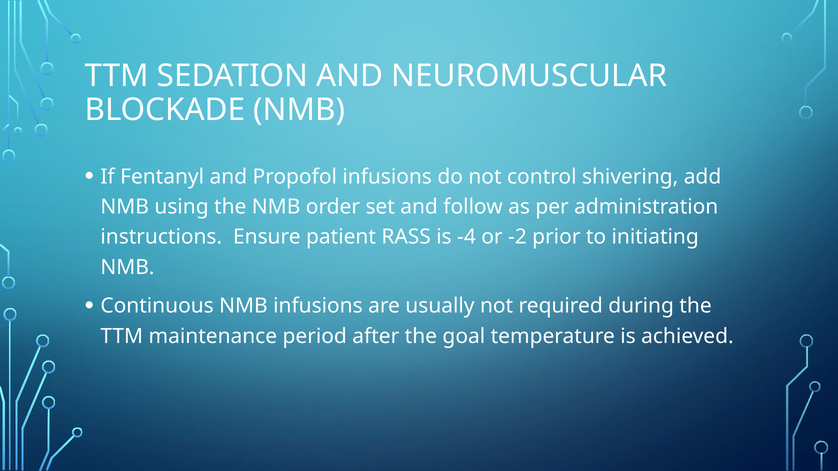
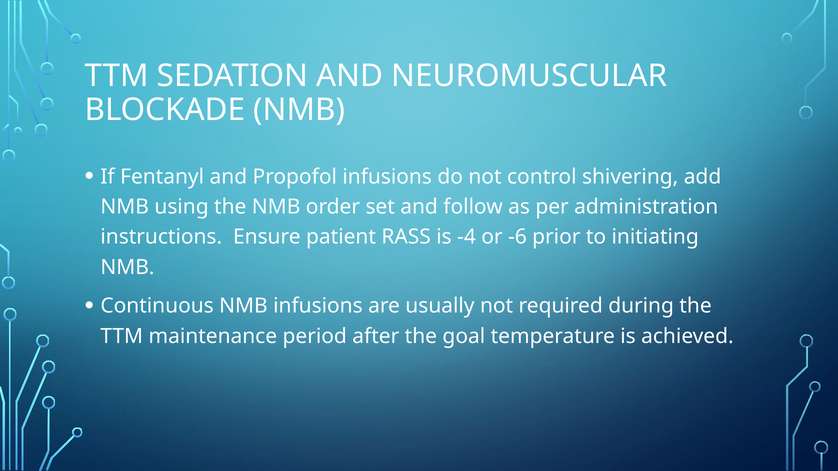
-2: -2 -> -6
